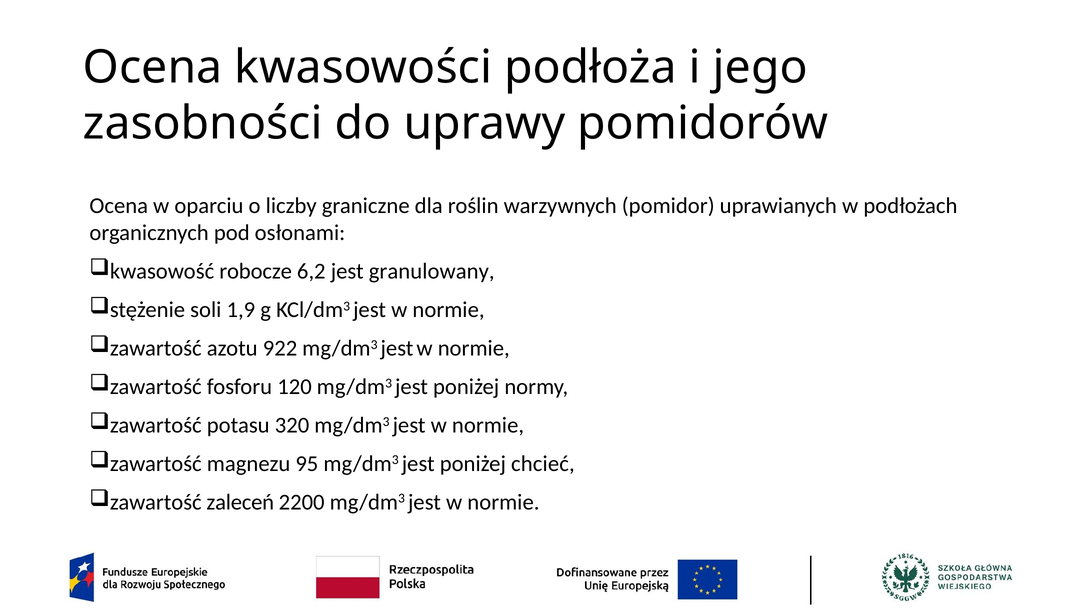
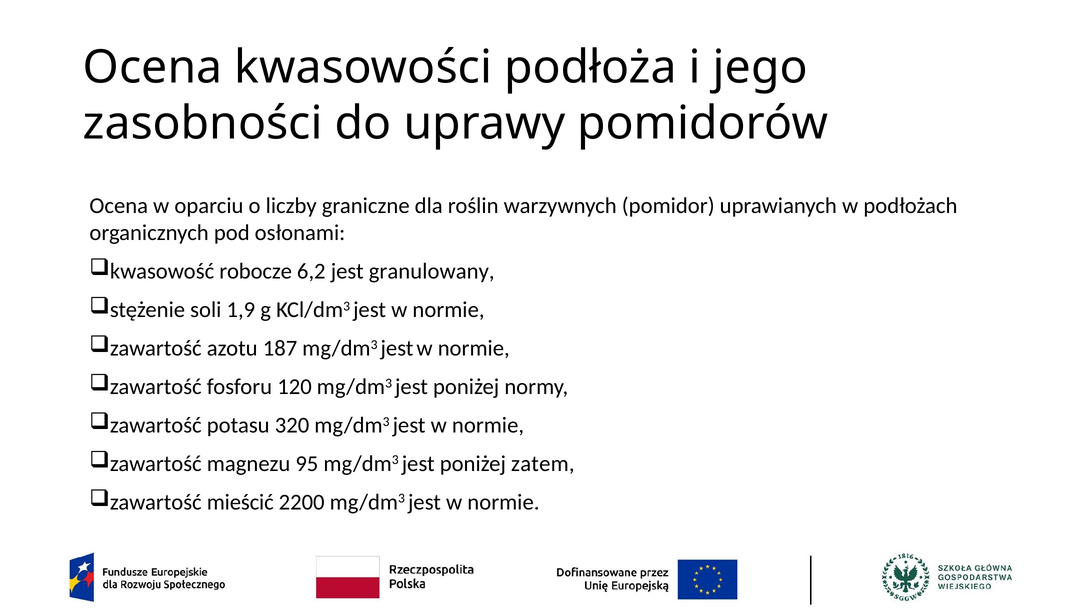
922: 922 -> 187
chcieć: chcieć -> zatem
zaleceń: zaleceń -> mieścić
